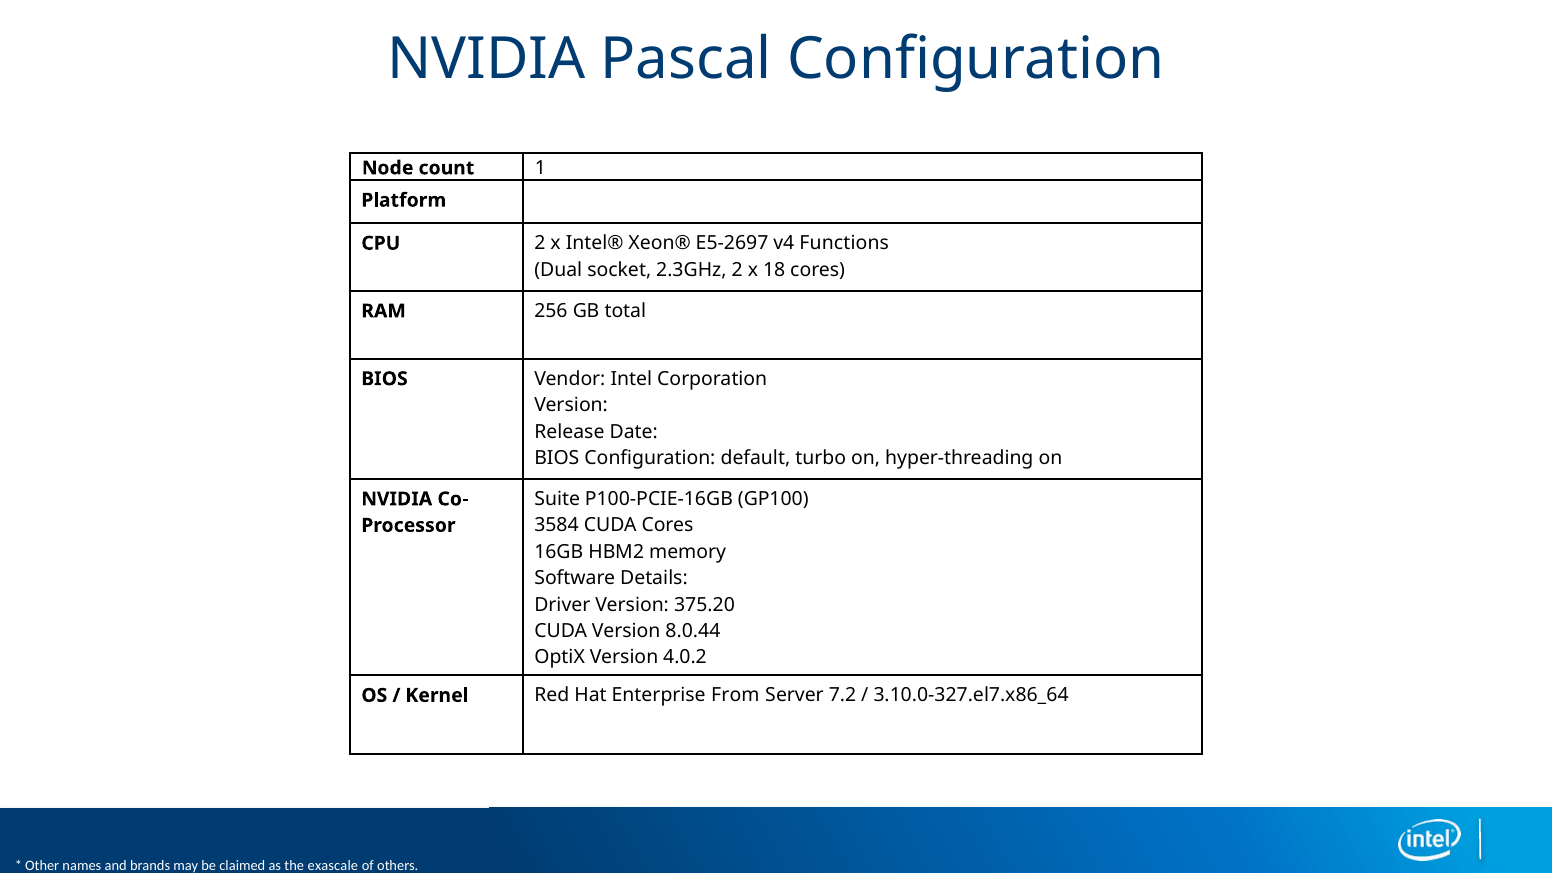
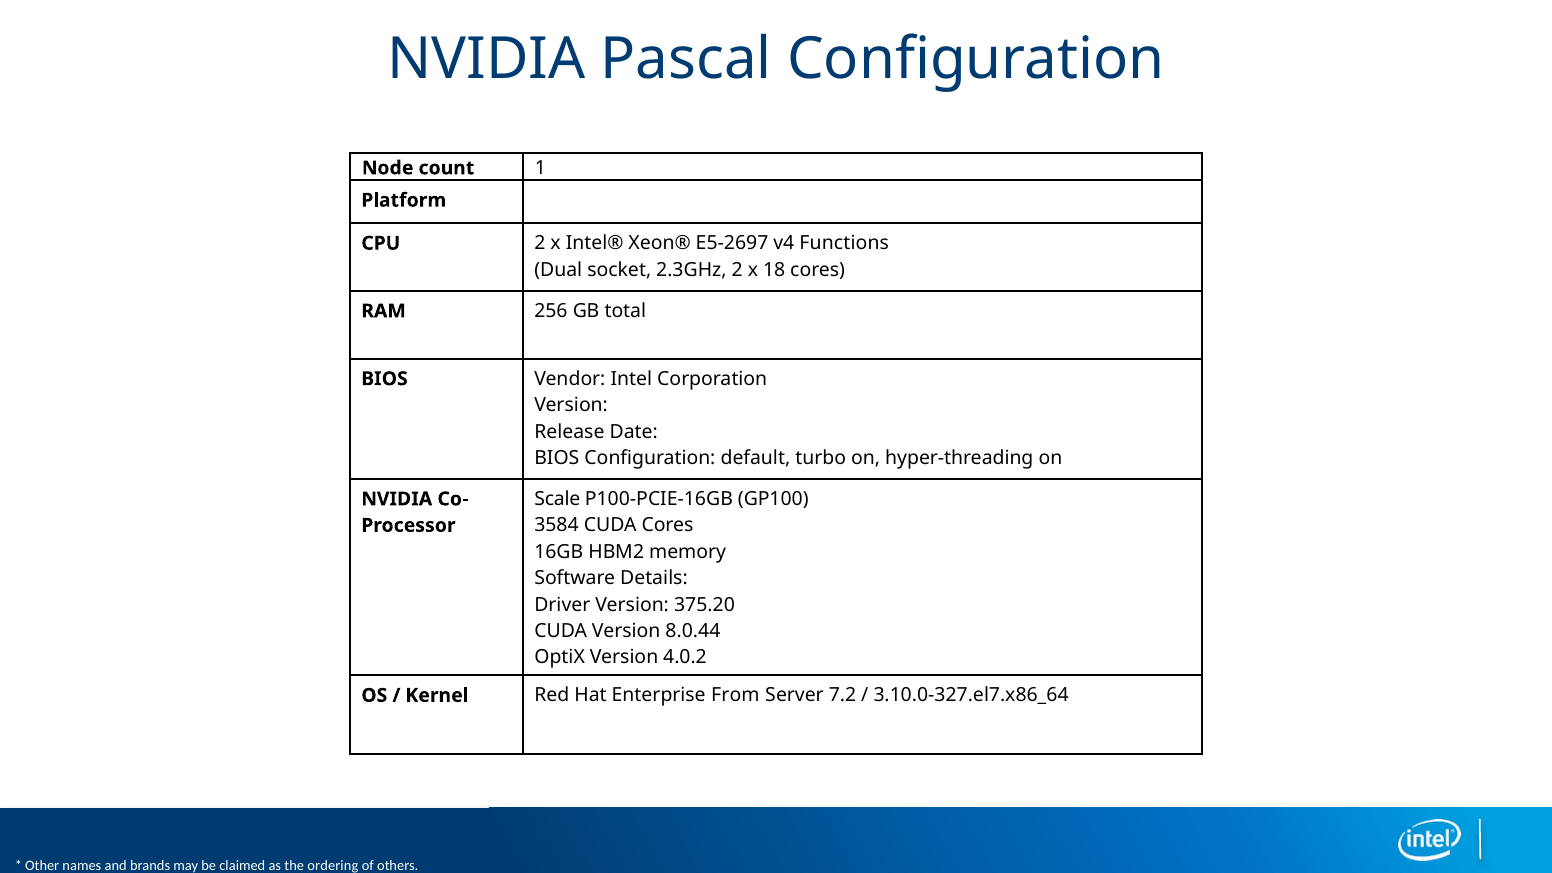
Suite: Suite -> Scale
exascale: exascale -> ordering
